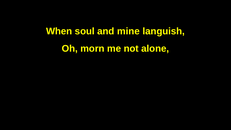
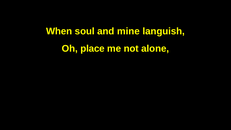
morn: morn -> place
